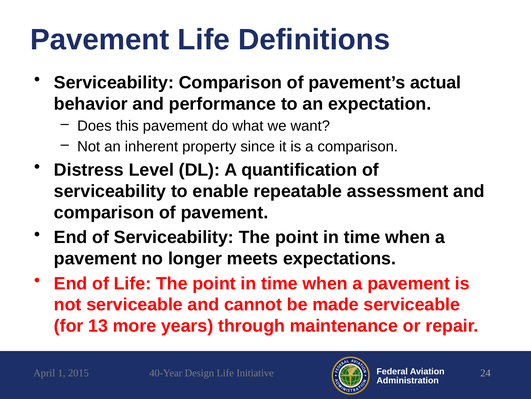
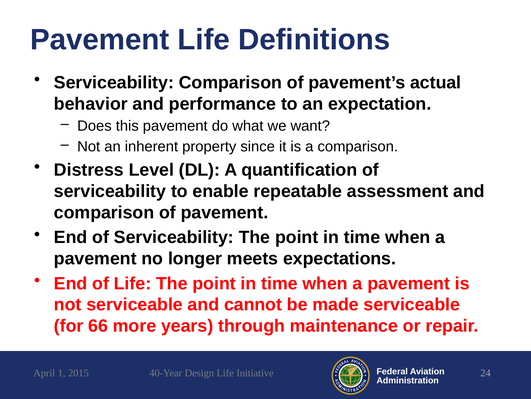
13: 13 -> 66
